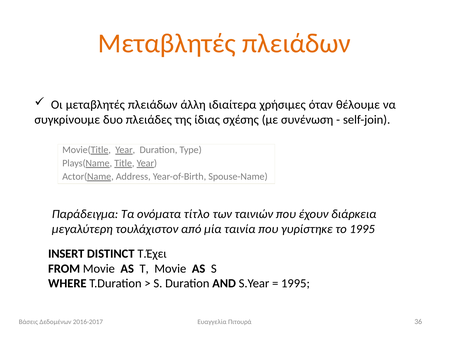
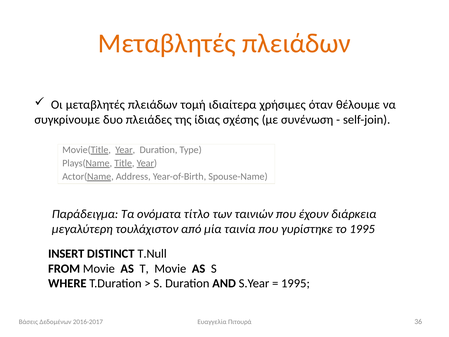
άλλη: άλλη -> τομή
T.Έχει: T.Έχει -> T.Null
